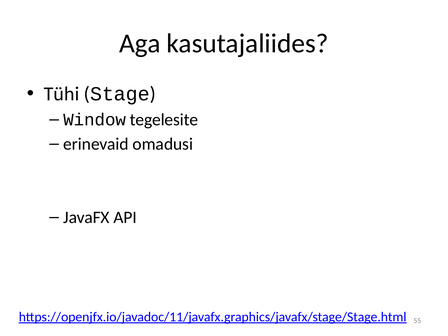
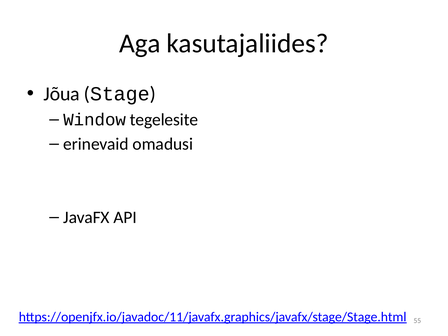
Tühi: Tühi -> Jõua
